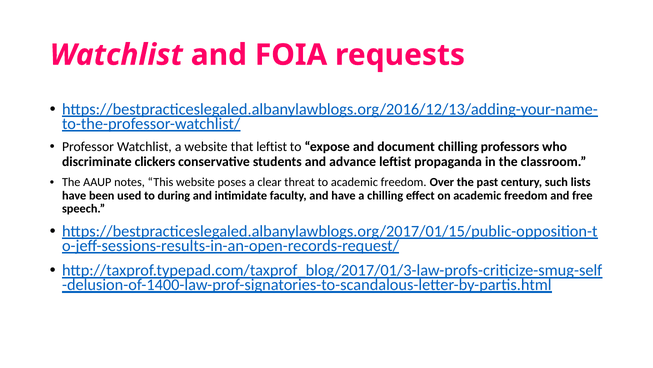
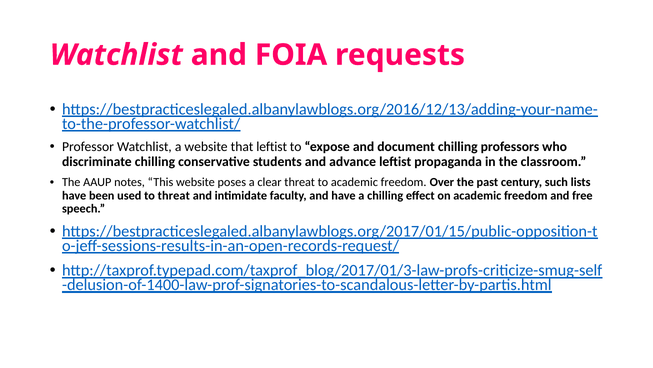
discriminate clickers: clickers -> chilling
to during: during -> threat
